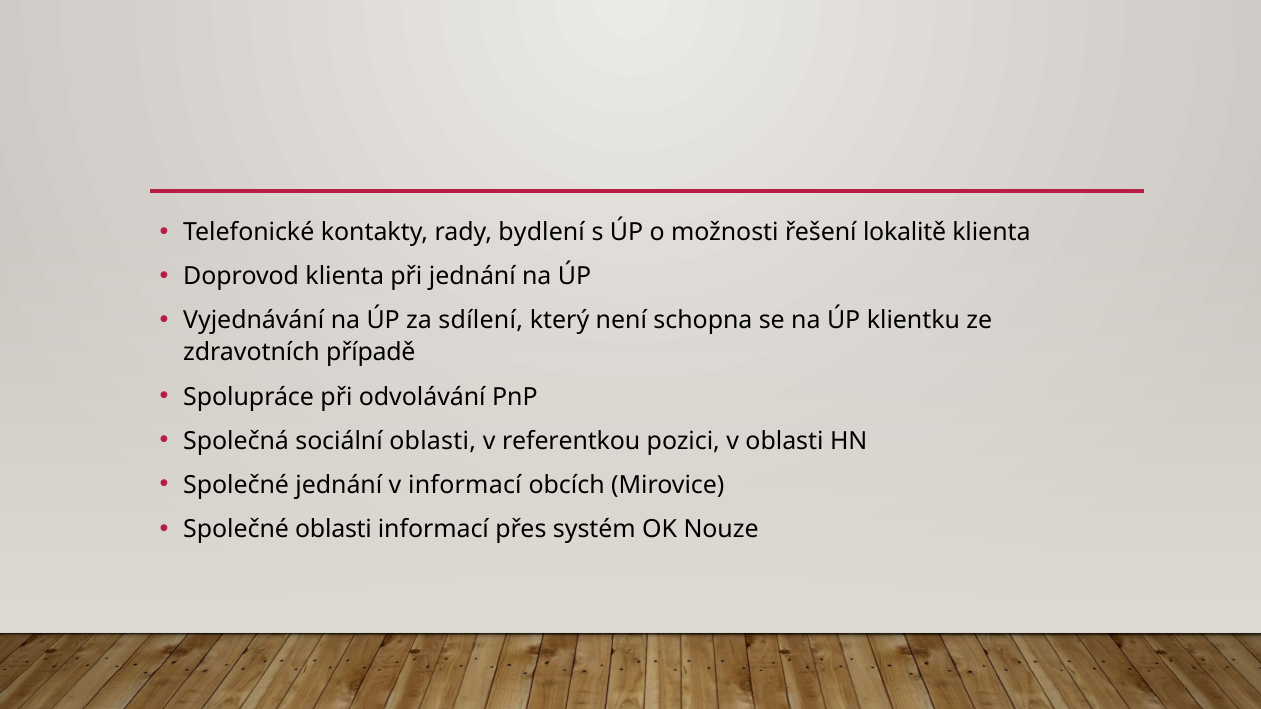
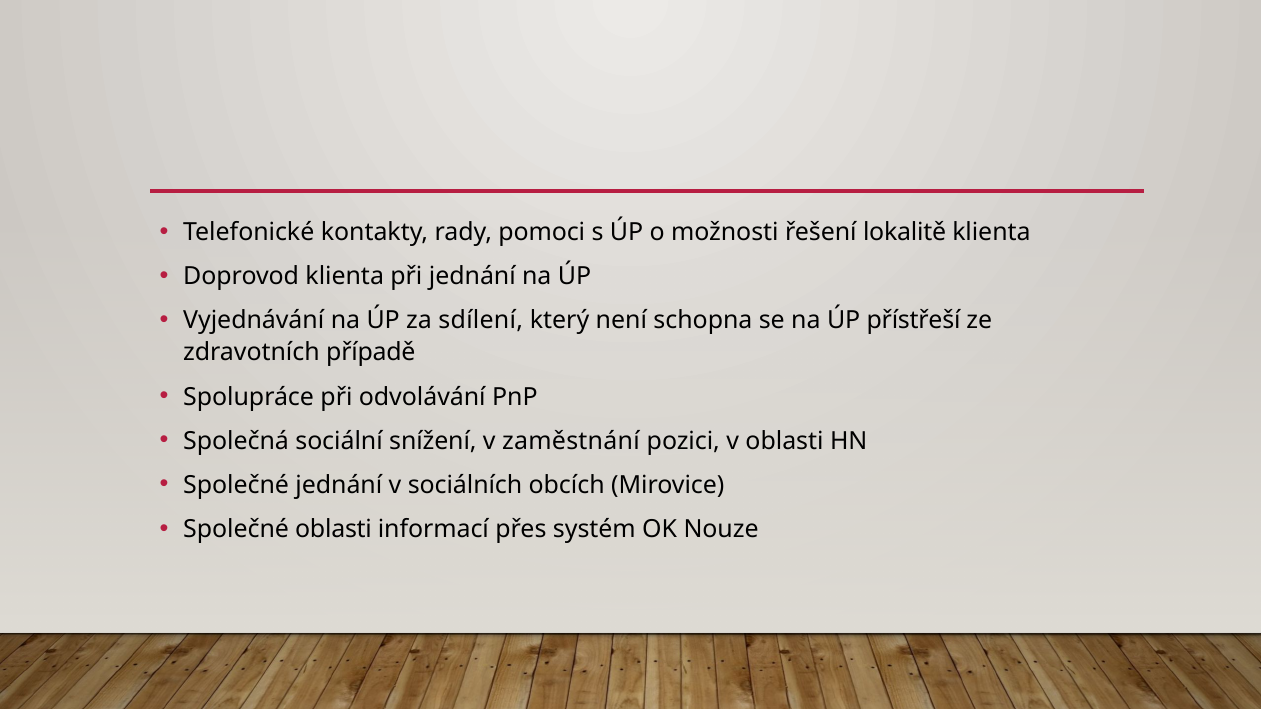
bydlení: bydlení -> pomoci
klientku: klientku -> přístřeší
sociální oblasti: oblasti -> snížení
referentkou: referentkou -> zaměstnání
v informací: informací -> sociálních
